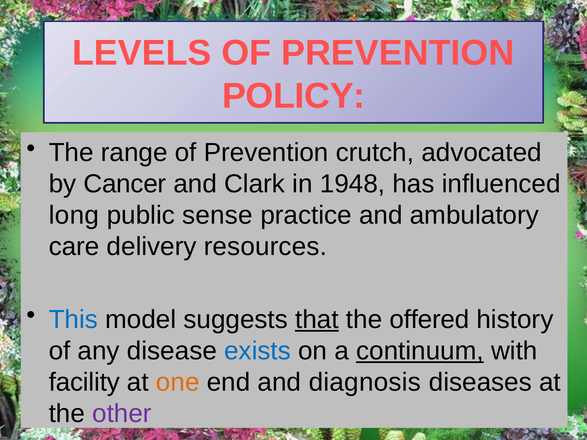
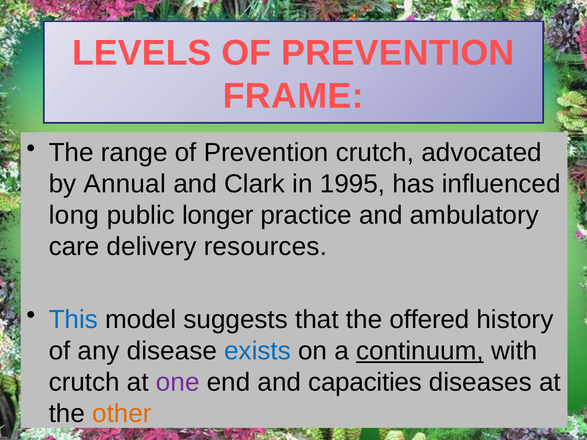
POLICY: POLICY -> FRAME
Cancer: Cancer -> Annual
1948: 1948 -> 1995
sense: sense -> longer
that underline: present -> none
facility at (84, 382): facility -> crutch
one colour: orange -> purple
diagnosis: diagnosis -> capacities
other colour: purple -> orange
